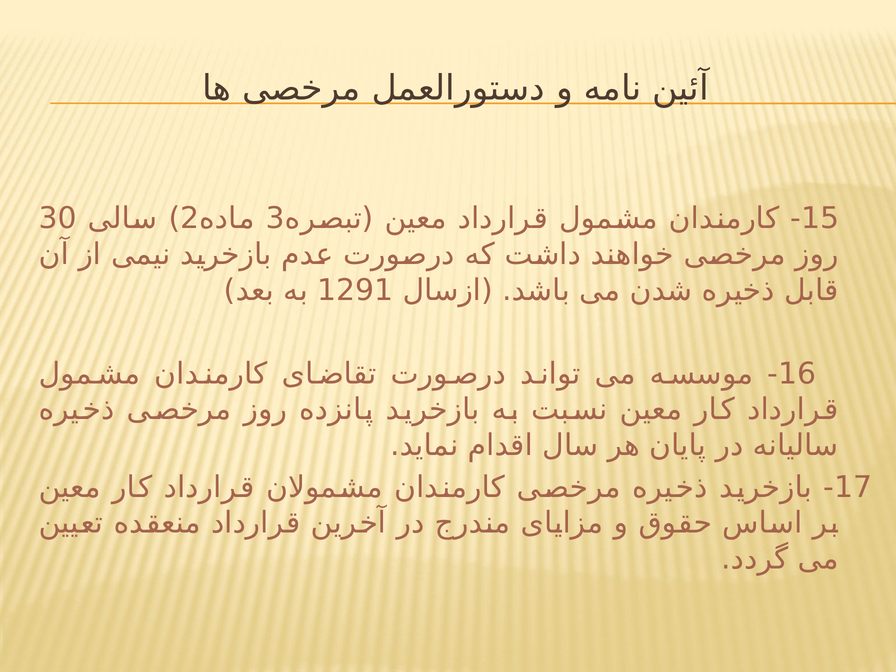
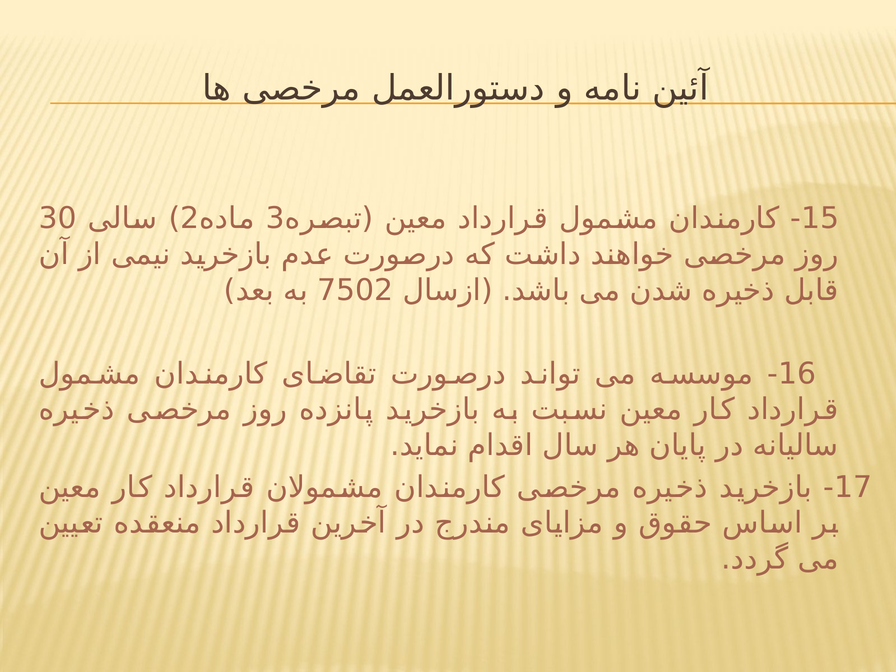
1291: 1291 -> 7502
